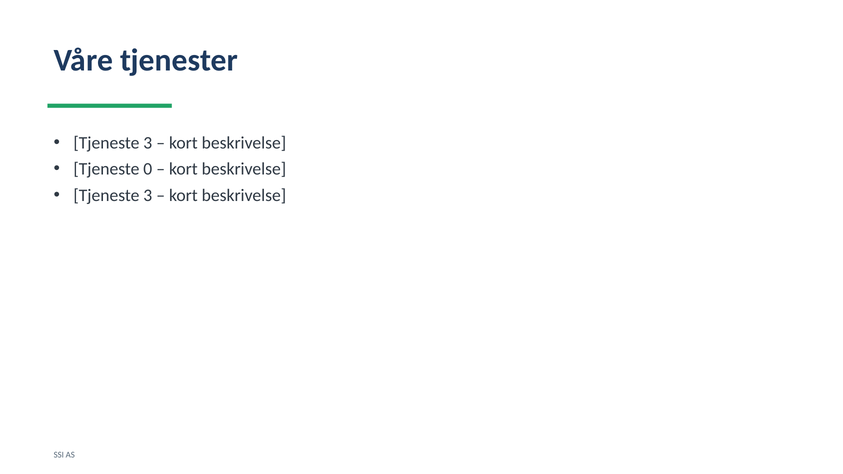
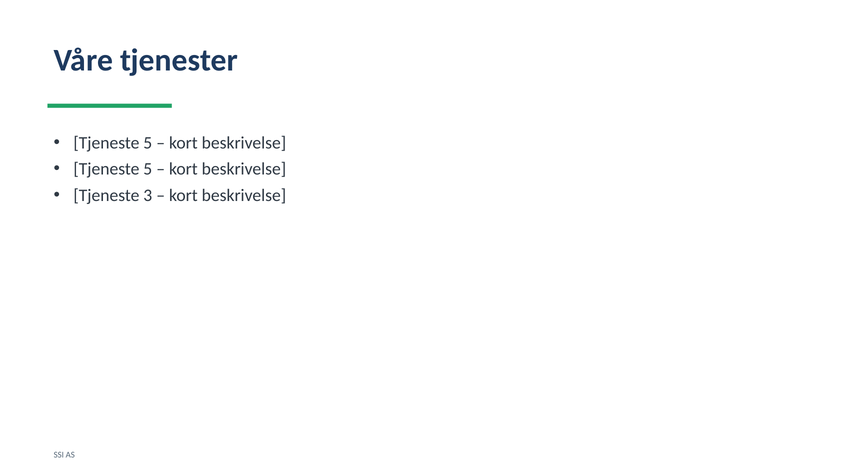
3 at (148, 143): 3 -> 5
0 at (148, 169): 0 -> 5
